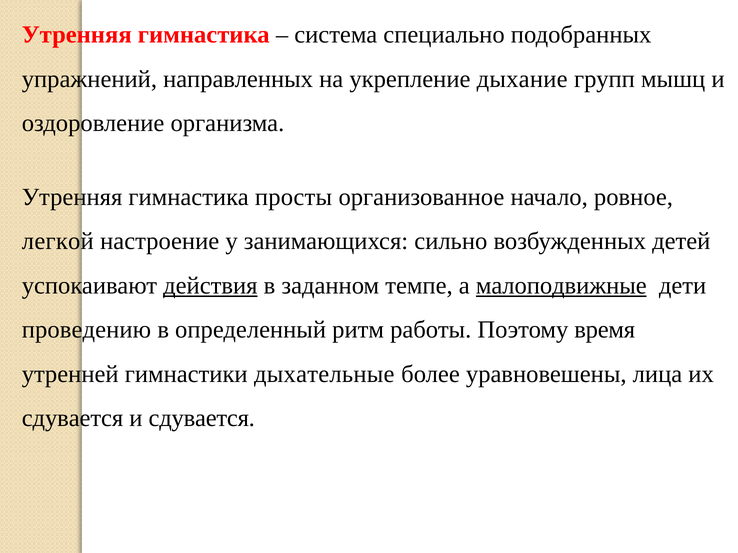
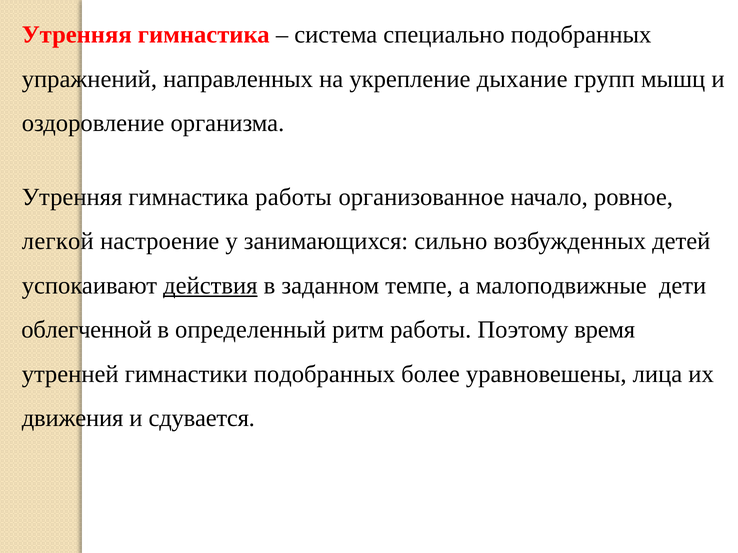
гимнастика просты: просты -> работы
малоподвижные underline: present -> none
проведению: проведению -> облегченной
гимнастики дыхательные: дыхательные -> подобранных
сдувается at (72, 419): сдувается -> движения
